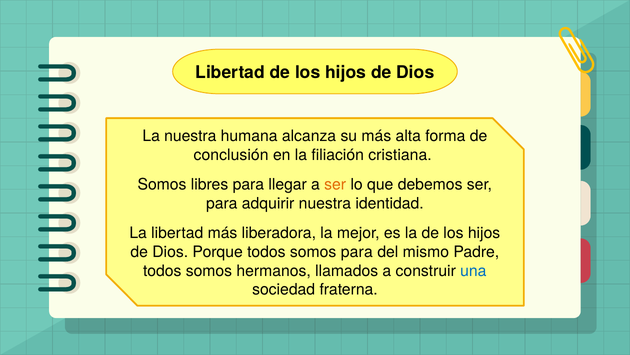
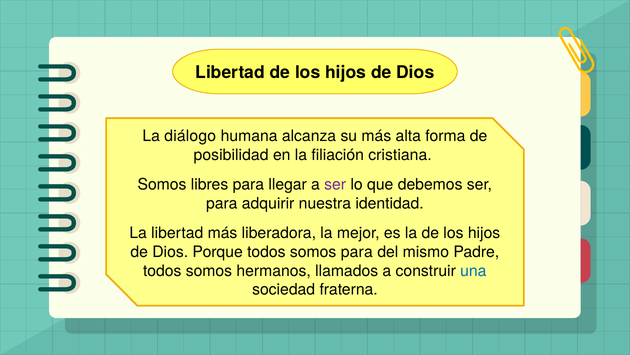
La nuestra: nuestra -> diálogo
conclusión: conclusión -> posibilidad
ser at (335, 184) colour: orange -> purple
